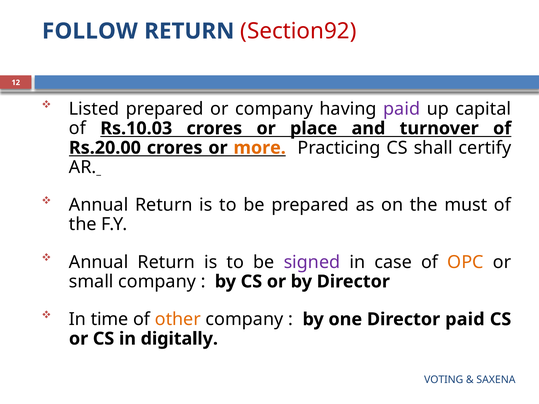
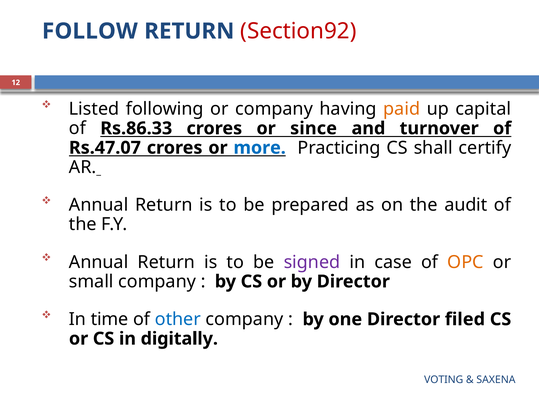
Listed prepared: prepared -> following
paid at (402, 109) colour: purple -> orange
Rs.10.03: Rs.10.03 -> Rs.86.33
place: place -> since
Rs.20.00: Rs.20.00 -> Rs.47.07
more colour: orange -> blue
must: must -> audit
other colour: orange -> blue
Director paid: paid -> filed
